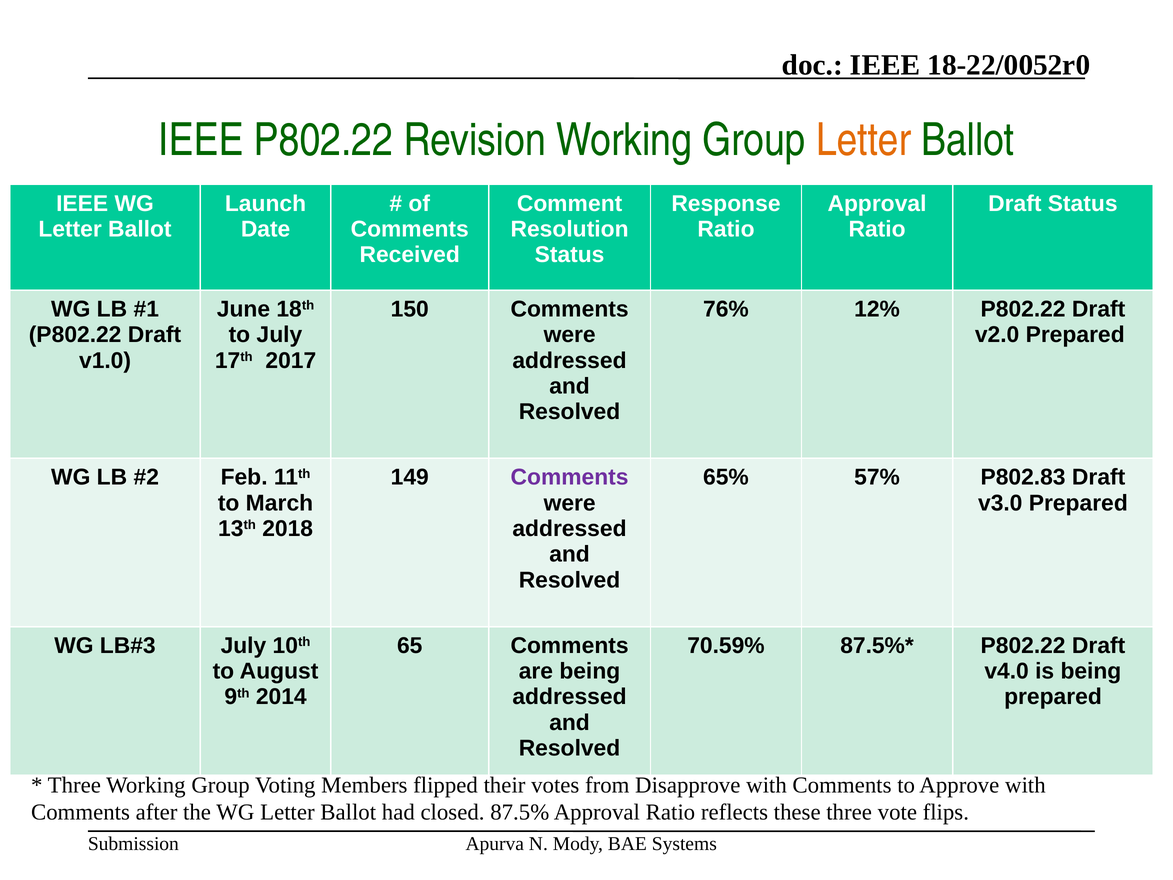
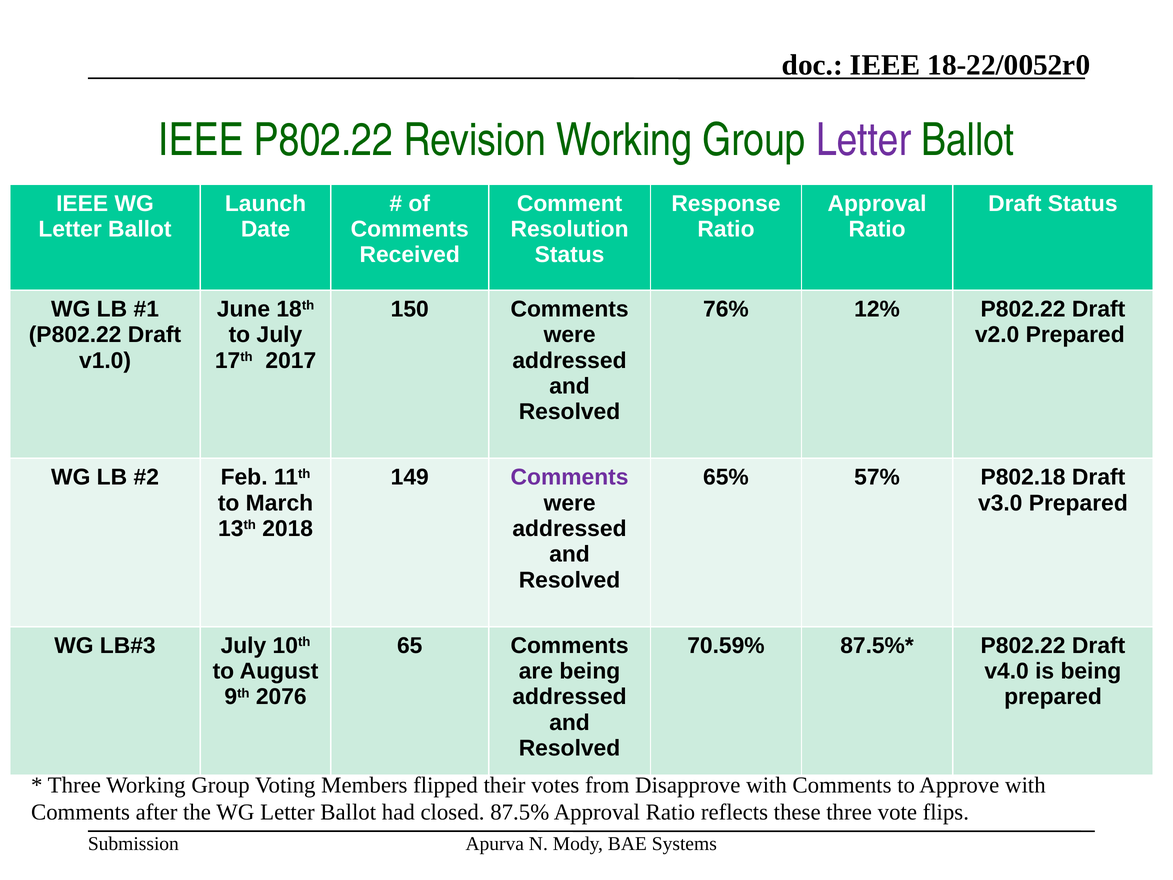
Letter at (864, 140) colour: orange -> purple
P802.83: P802.83 -> P802.18
2014: 2014 -> 2076
